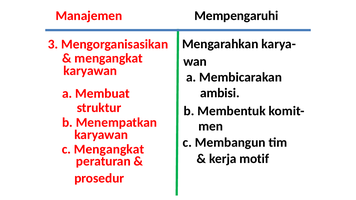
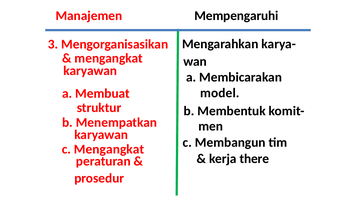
ambisi: ambisi -> model
motif: motif -> there
